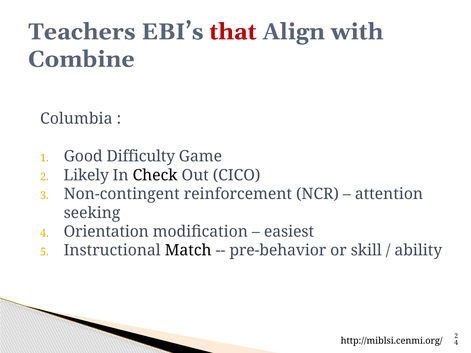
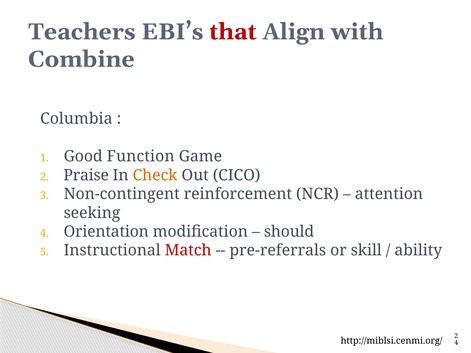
Difficulty: Difficulty -> Function
Likely: Likely -> Praise
Check colour: black -> orange
easiest: easiest -> should
Match colour: black -> red
pre-behavior: pre-behavior -> pre-referrals
